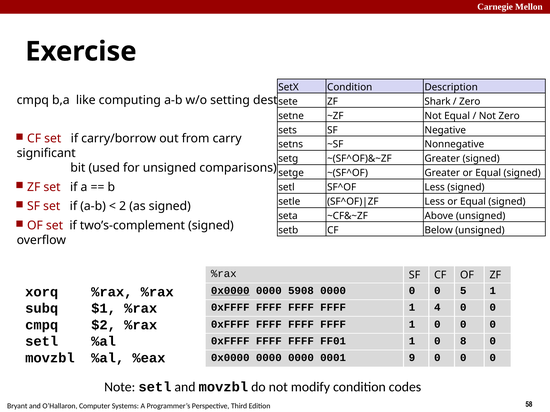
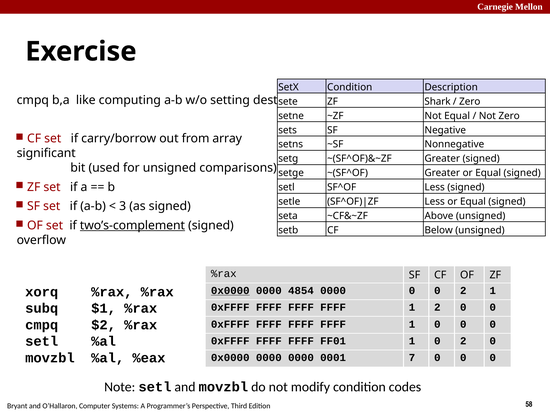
carry: carry -> array
2: 2 -> 3
two’s-complement underline: none -> present
5908: 5908 -> 4854
0 0 5: 5 -> 2
1 4: 4 -> 2
1 0 8: 8 -> 2
9: 9 -> 7
